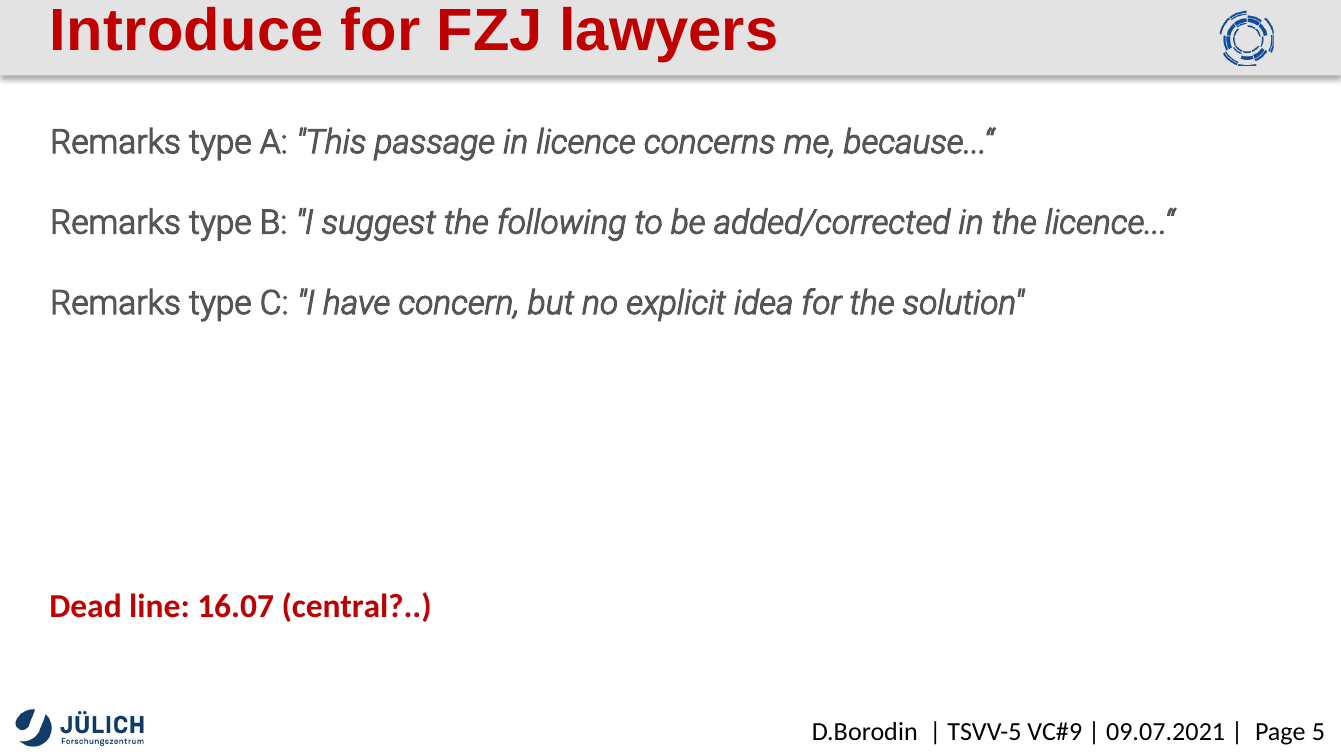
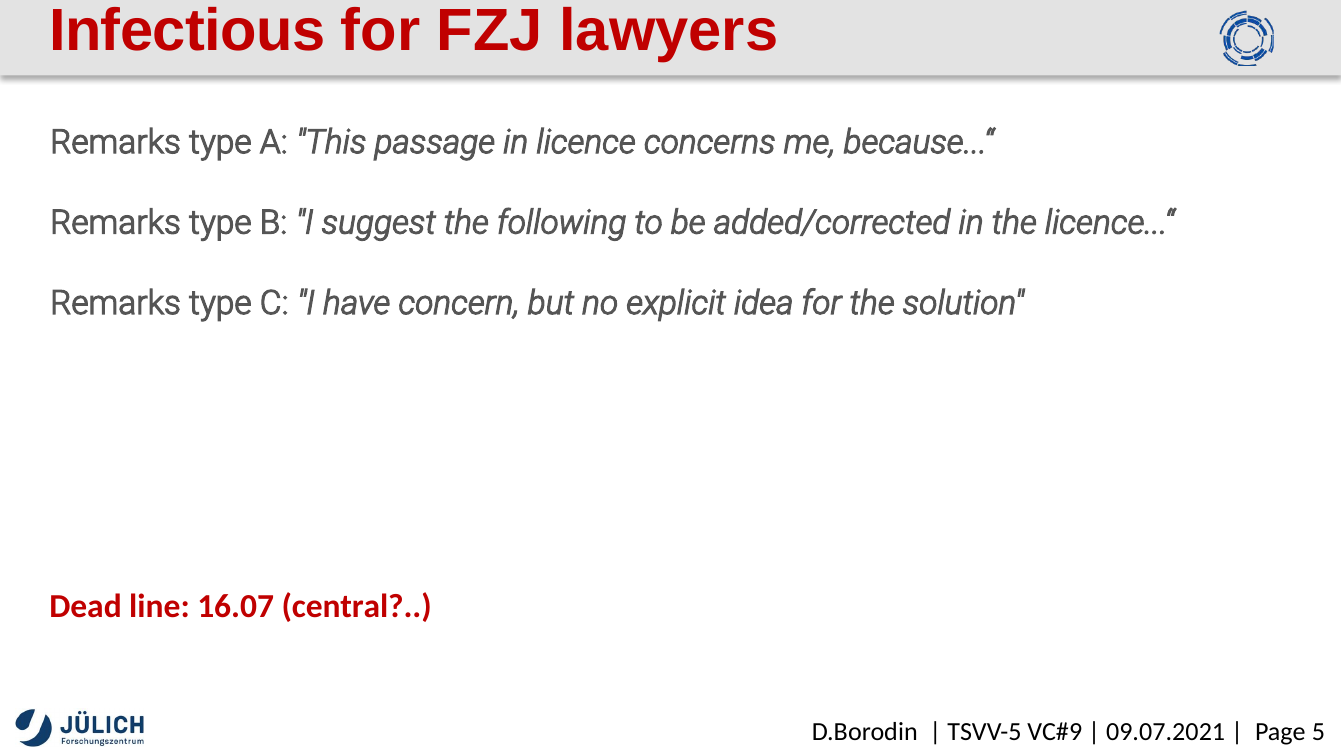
Introduce: Introduce -> Infectious
